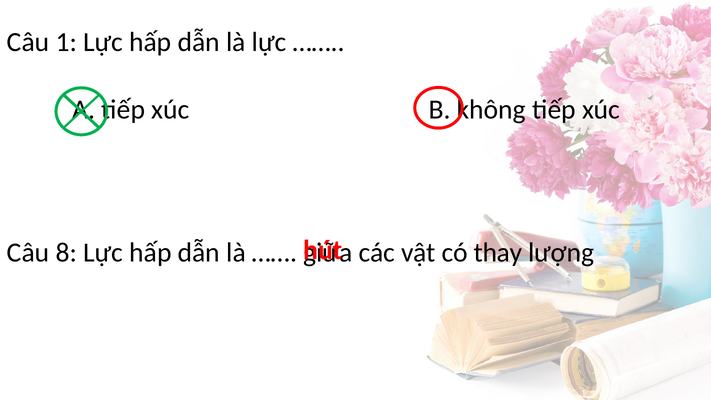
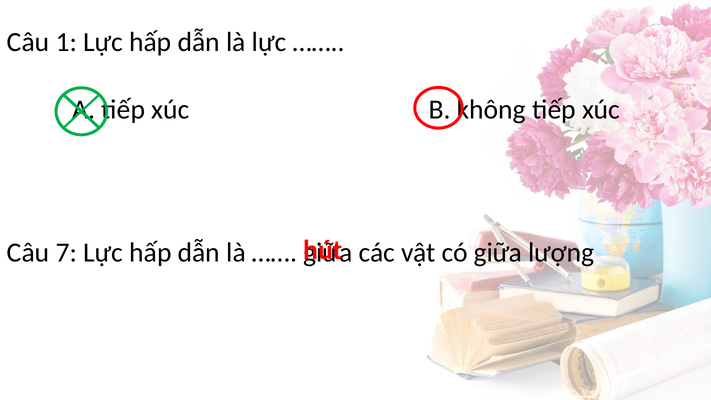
8: 8 -> 7
có thay: thay -> giữa
